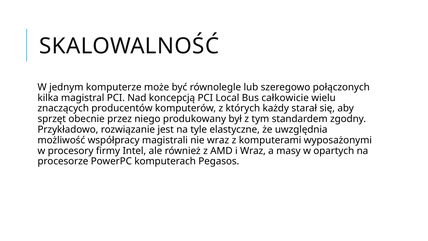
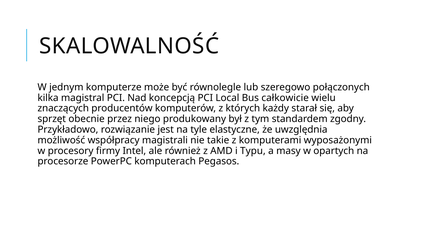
nie wraz: wraz -> takie
i Wraz: Wraz -> Typu
